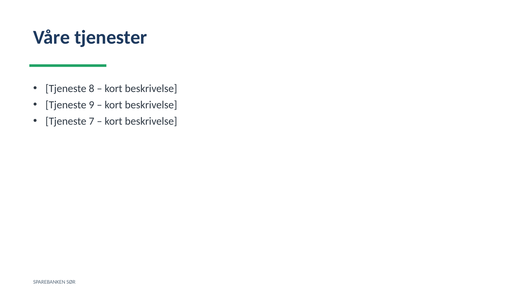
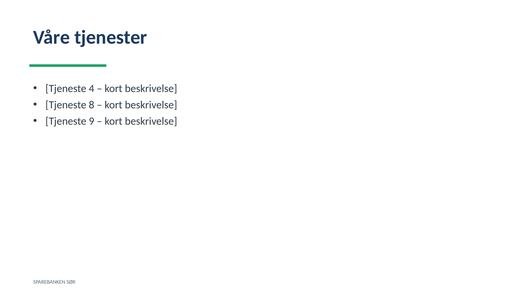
8: 8 -> 4
9: 9 -> 8
7: 7 -> 9
